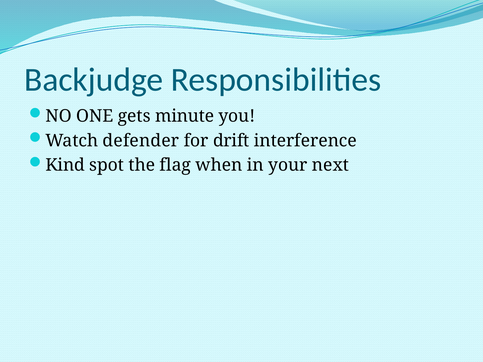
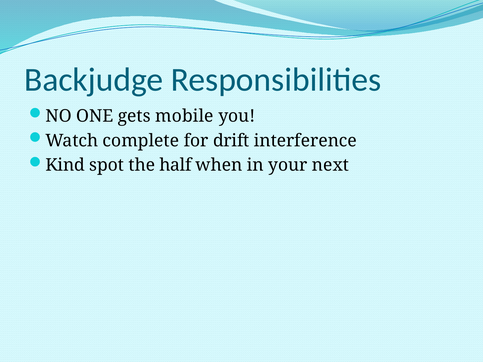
minute: minute -> mobile
defender: defender -> complete
flag: flag -> half
